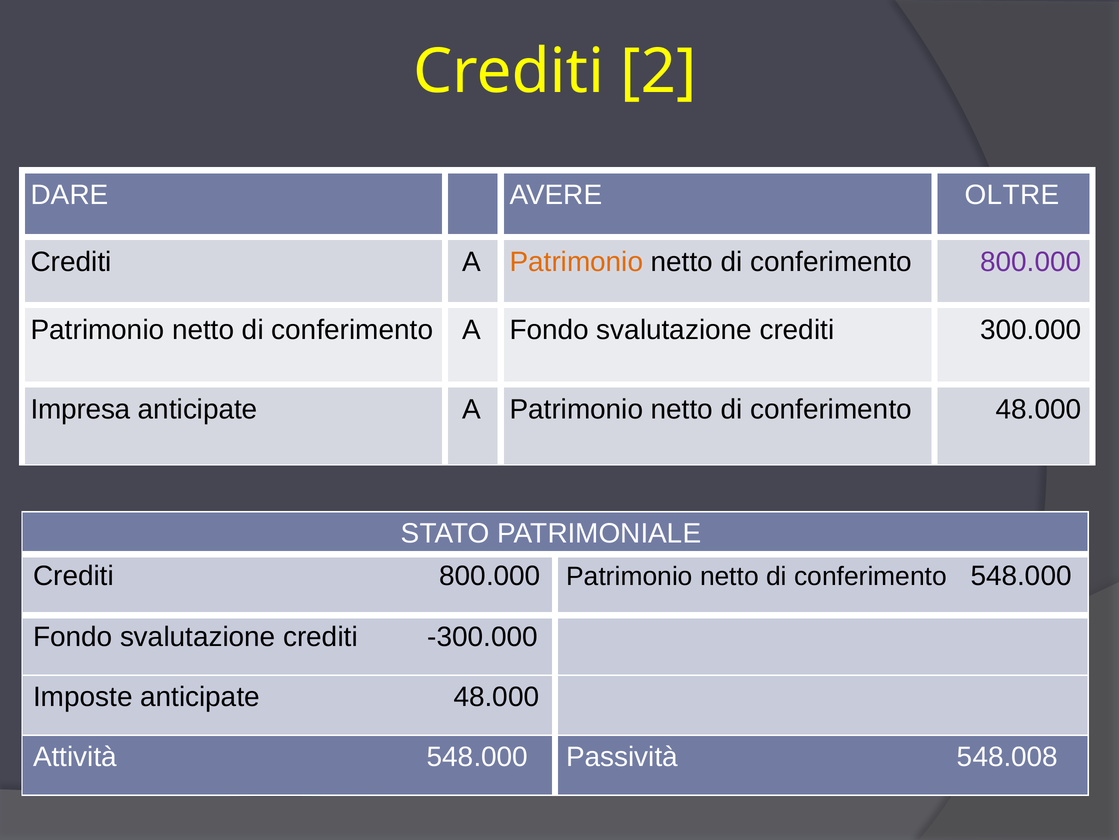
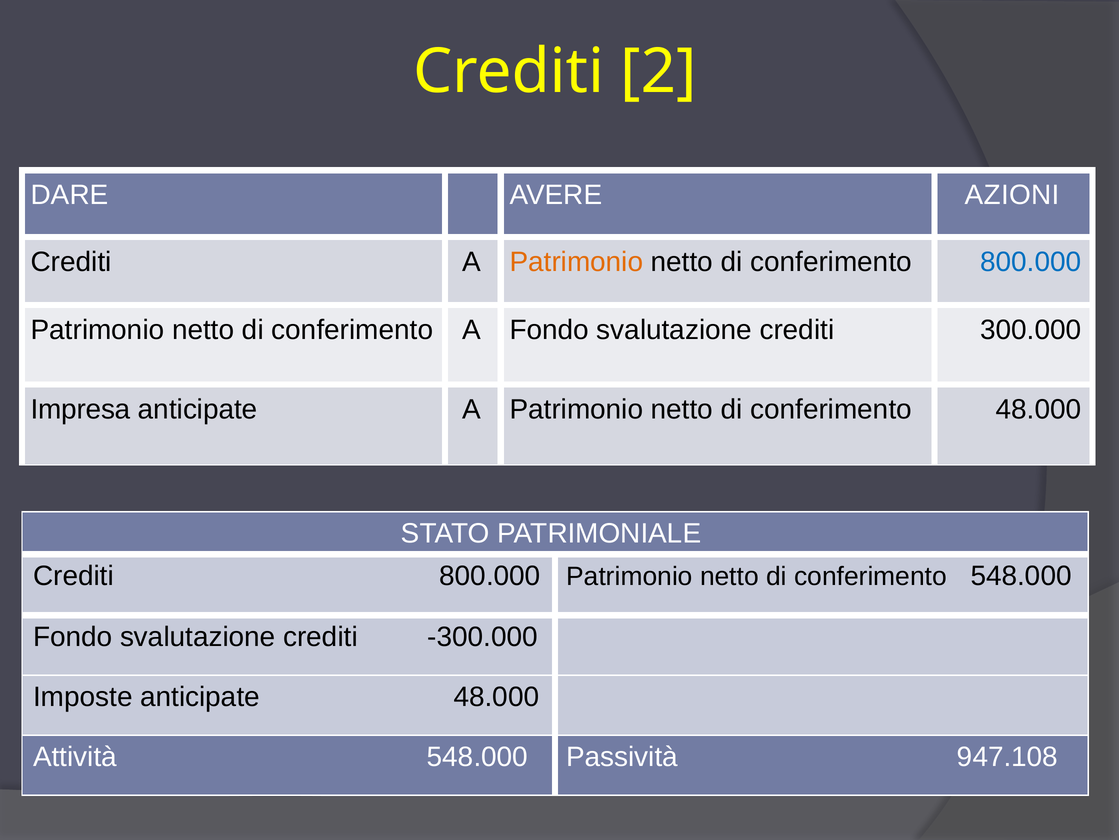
OLTRE: OLTRE -> AZIONI
800.000 at (1031, 262) colour: purple -> blue
548.008: 548.008 -> 947.108
